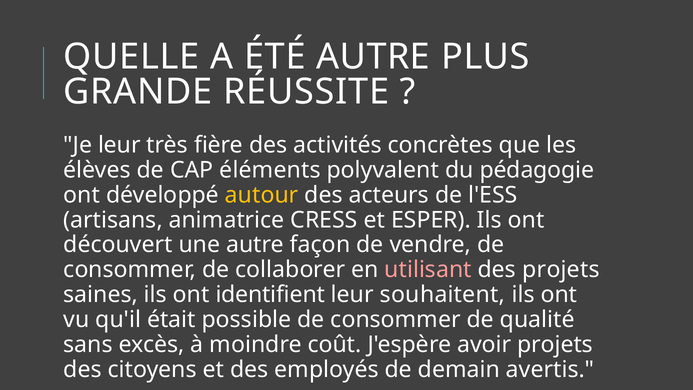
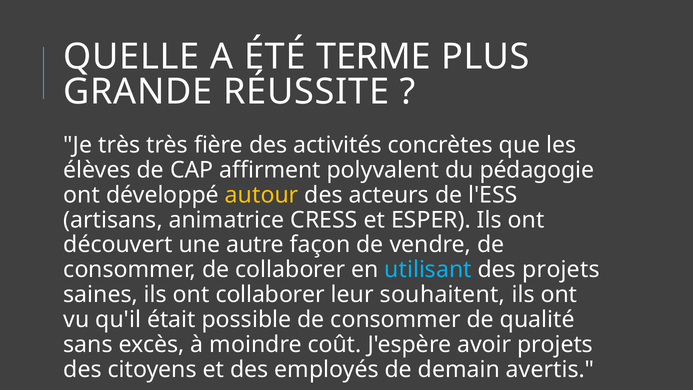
ÉTÉ AUTRE: AUTRE -> TERME
Je leur: leur -> très
éléments: éléments -> affirment
utilisant colour: pink -> light blue
ont identifient: identifient -> collaborer
